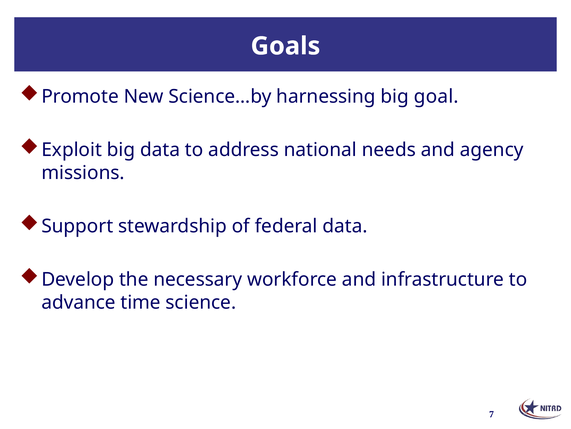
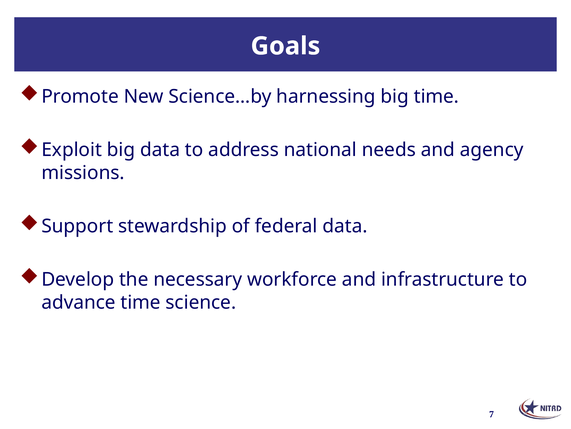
big goal: goal -> time
